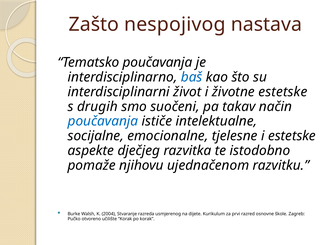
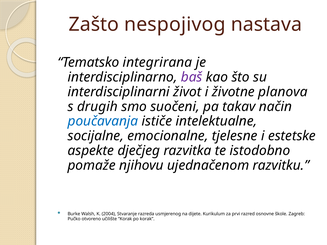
Tematsko poučavanja: poučavanja -> integrirana
baš colour: blue -> purple
životne estetske: estetske -> planova
